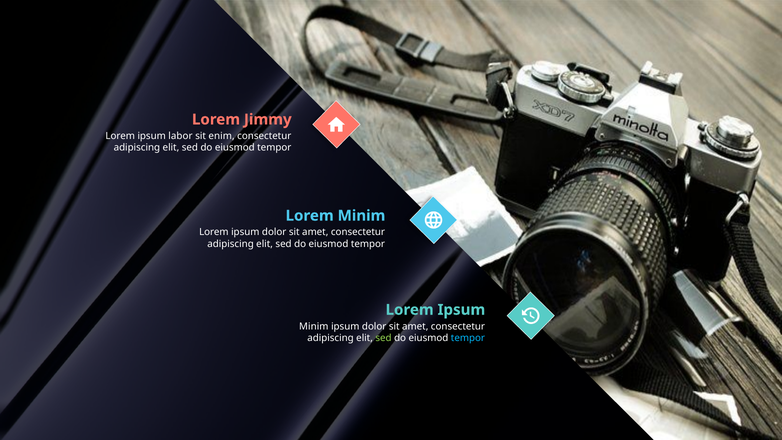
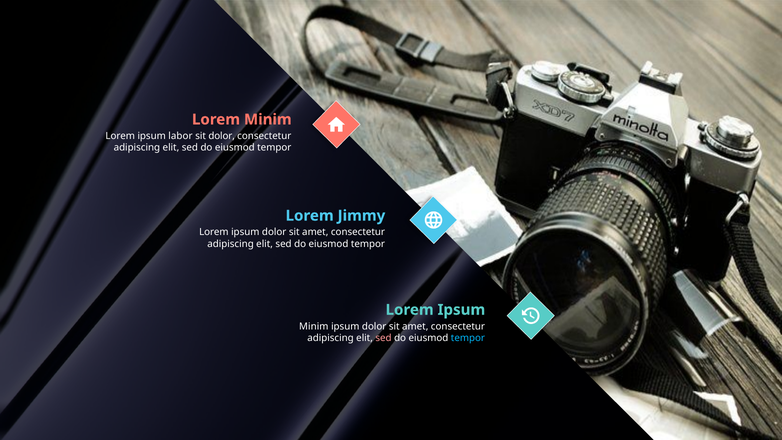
Lorem Jimmy: Jimmy -> Minim
sit enim: enim -> dolor
Lorem Minim: Minim -> Jimmy
sed at (384, 338) colour: light green -> pink
